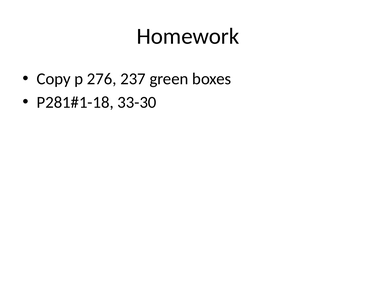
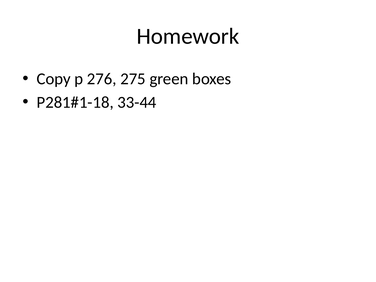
237: 237 -> 275
33-30: 33-30 -> 33-44
